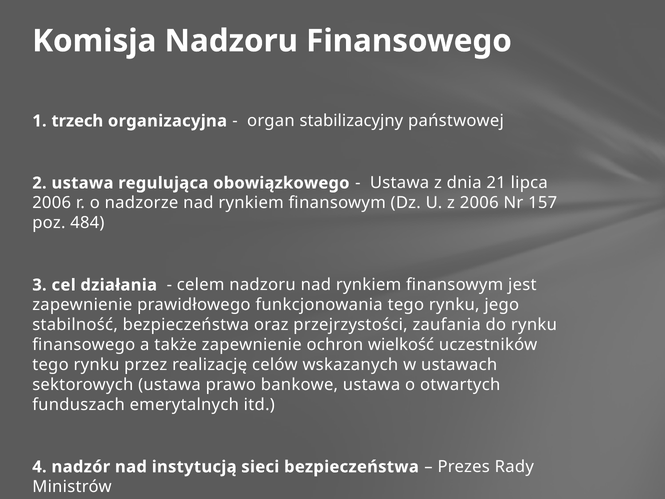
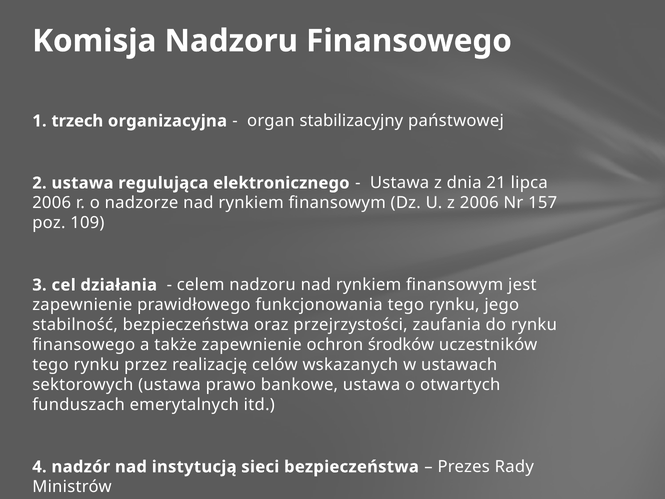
obowiązkowego: obowiązkowego -> elektronicznego
484: 484 -> 109
wielkość: wielkość -> środków
